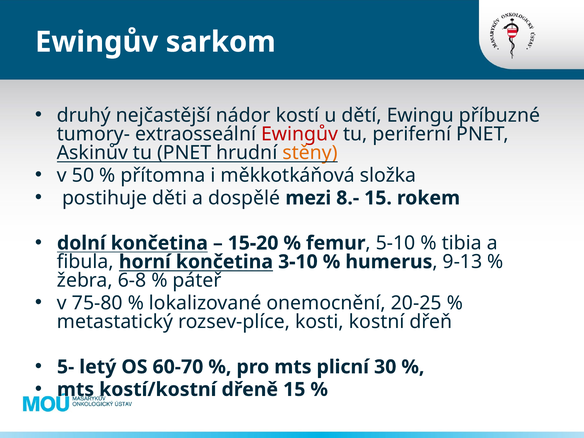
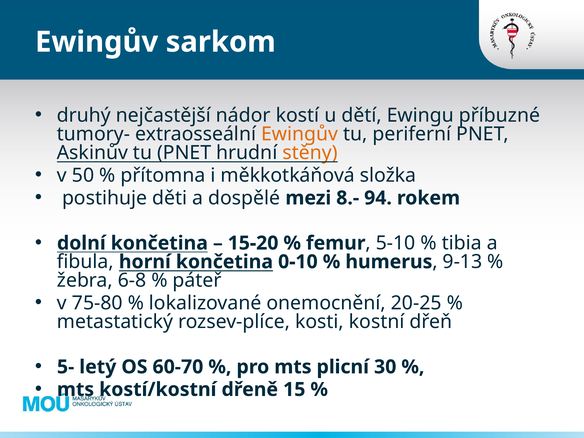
Ewingův at (300, 134) colour: red -> orange
8.- 15: 15 -> 94
3-10: 3-10 -> 0-10
